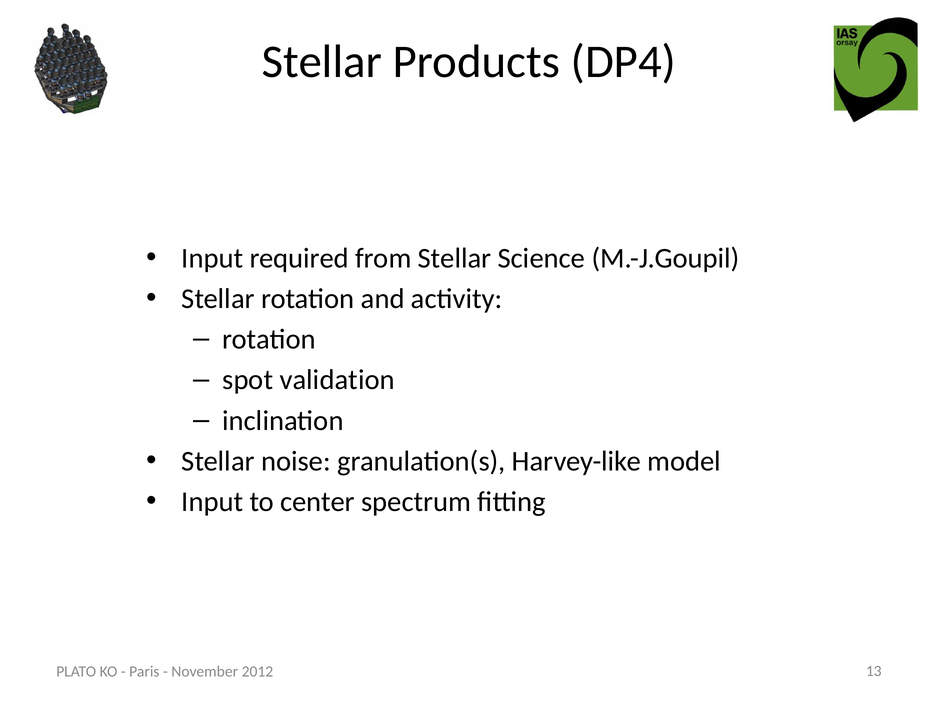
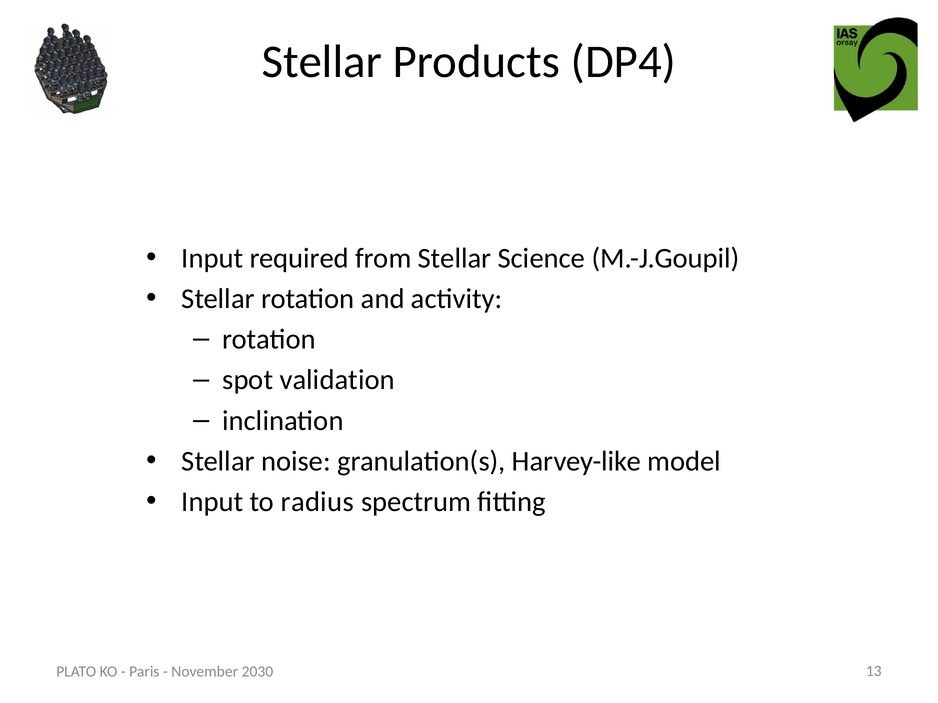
center: center -> radius
2012: 2012 -> 2030
